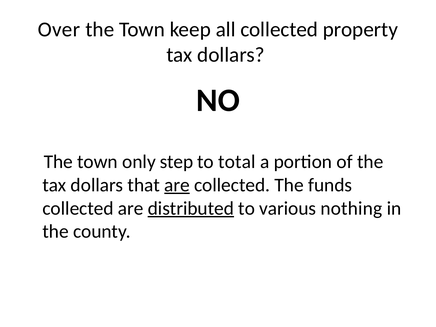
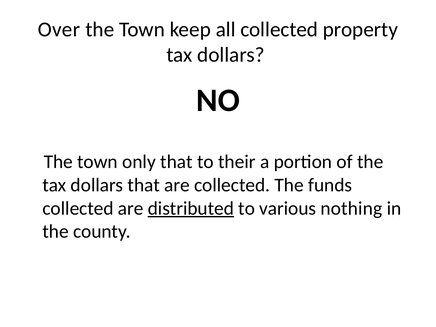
only step: step -> that
total: total -> their
are at (177, 185) underline: present -> none
